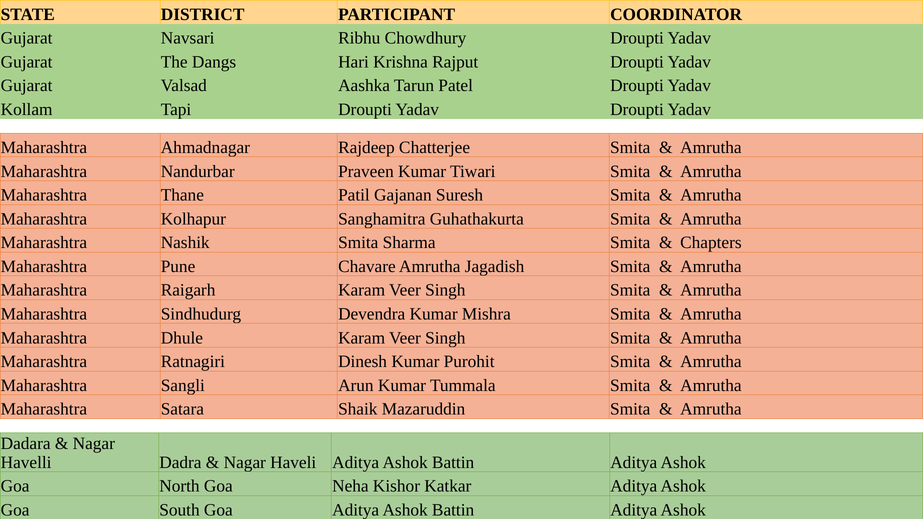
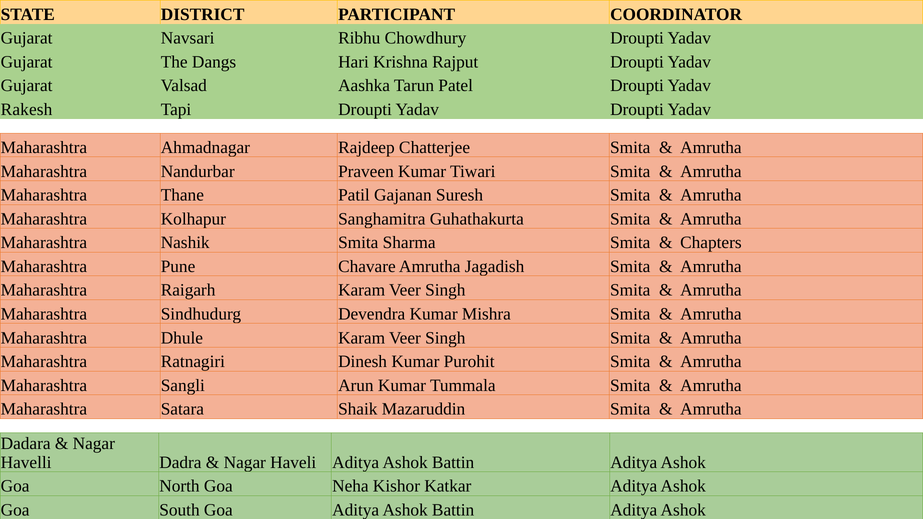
Kollam: Kollam -> Rakesh
